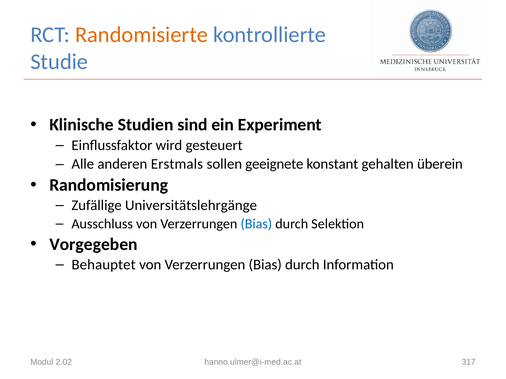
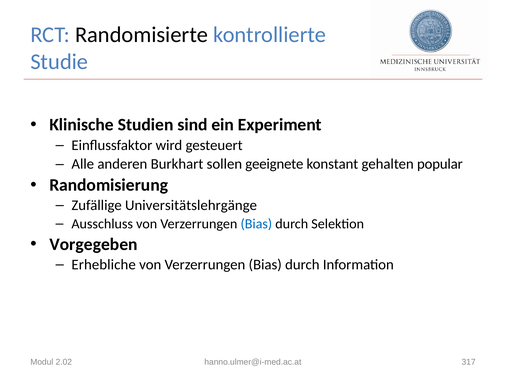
Randomisierte colour: orange -> black
Erstmals: Erstmals -> Burkhart
überein: überein -> popular
Behauptet: Behauptet -> Erhebliche
